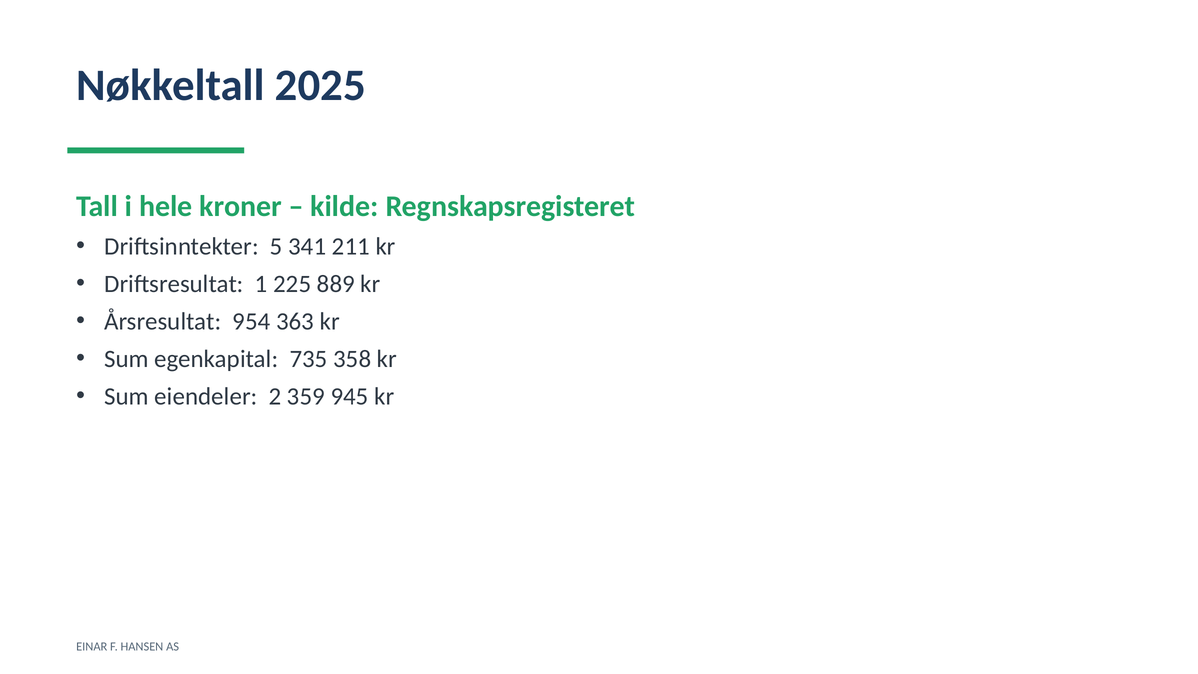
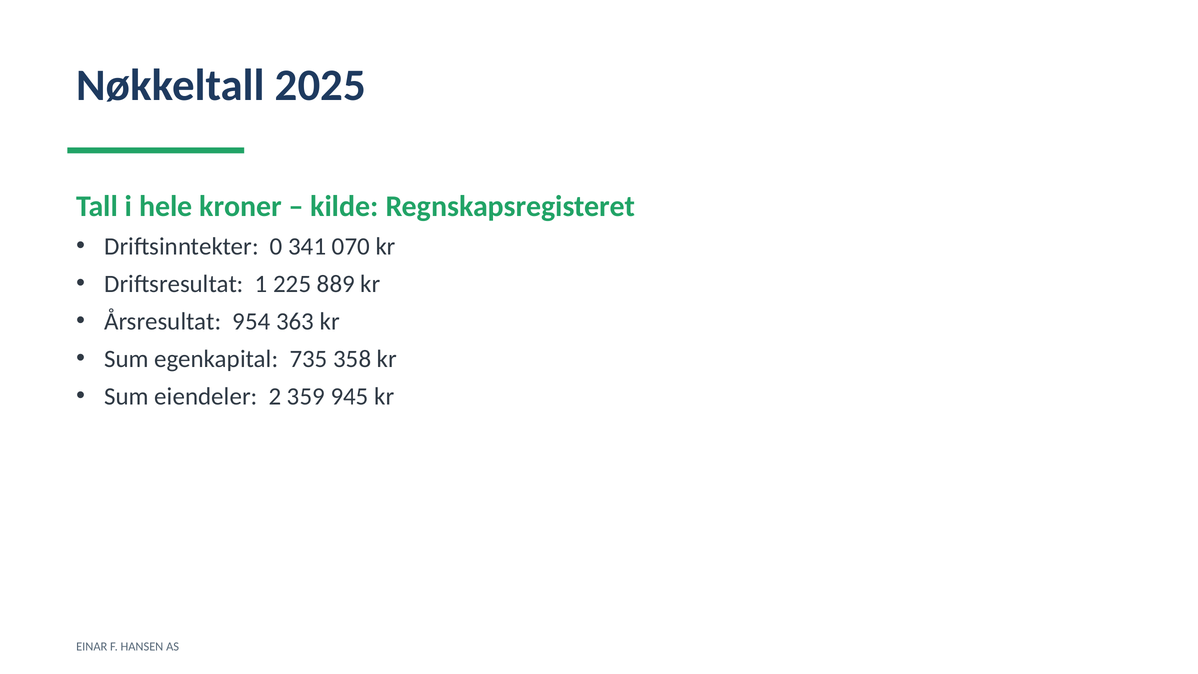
5: 5 -> 0
211: 211 -> 070
